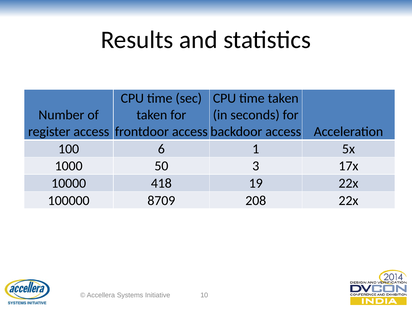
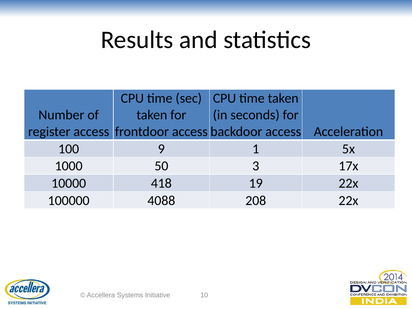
6: 6 -> 9
8709: 8709 -> 4088
